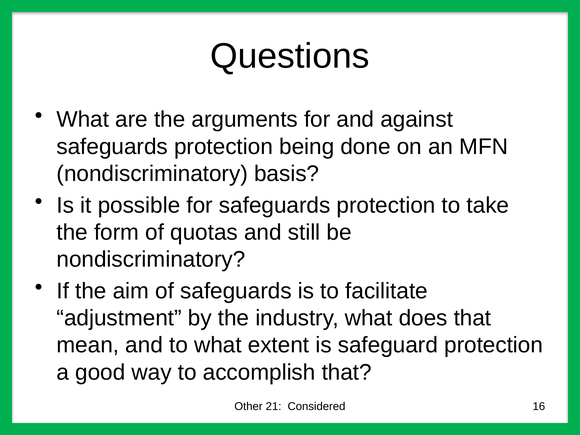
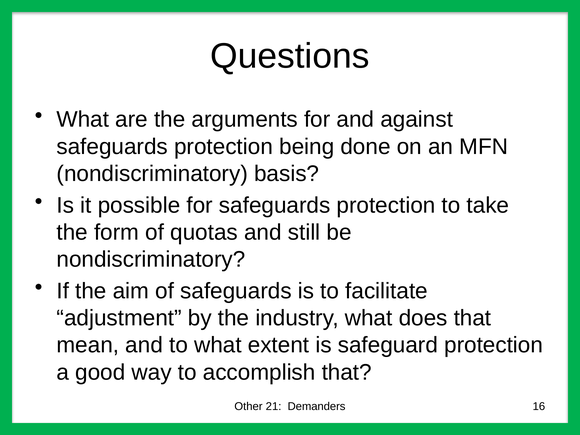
Considered: Considered -> Demanders
